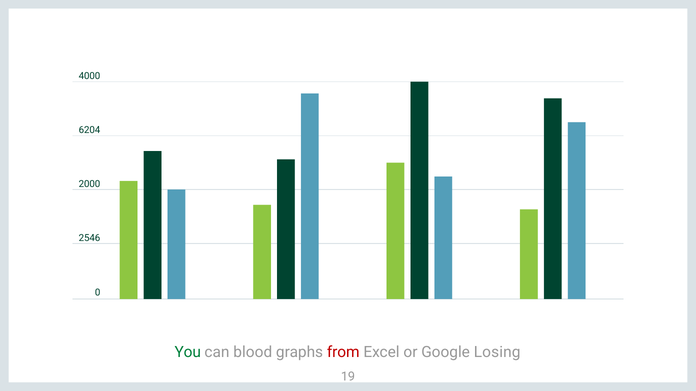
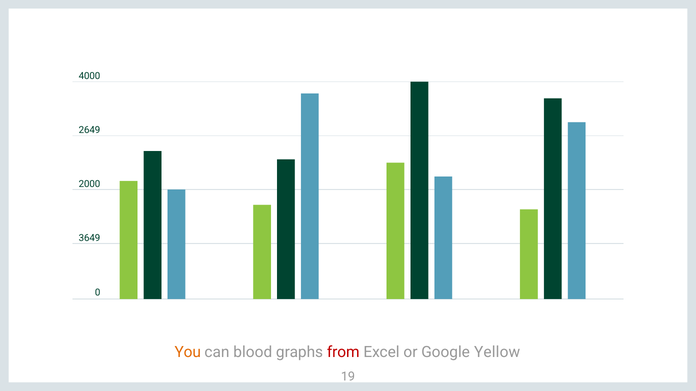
6204: 6204 -> 2649
2546: 2546 -> 3649
You colour: green -> orange
Losing: Losing -> Yellow
